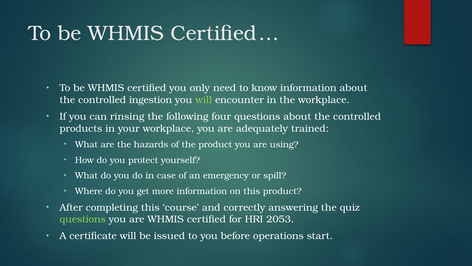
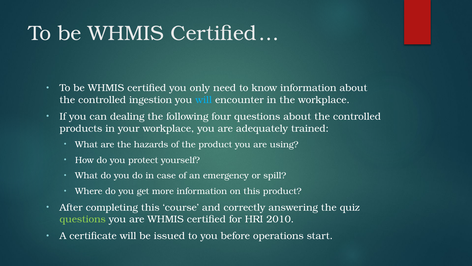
will at (204, 100) colour: light green -> light blue
rinsing: rinsing -> dealing
2053: 2053 -> 2010
